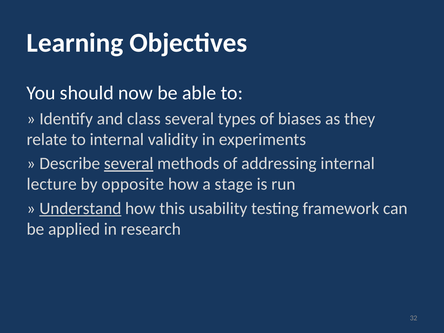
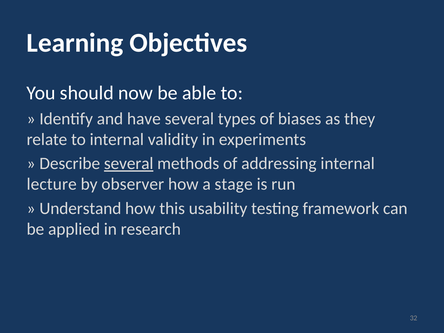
class: class -> have
opposite: opposite -> observer
Understand underline: present -> none
